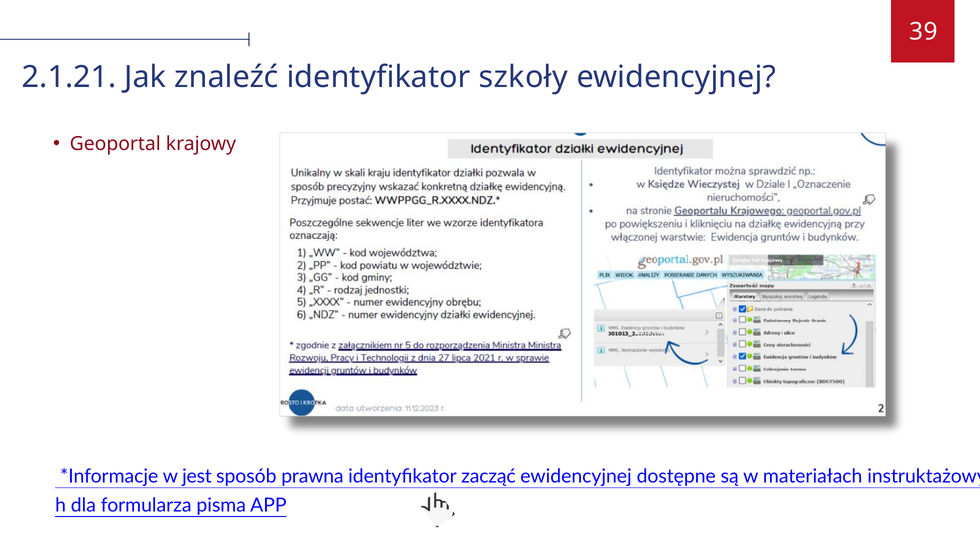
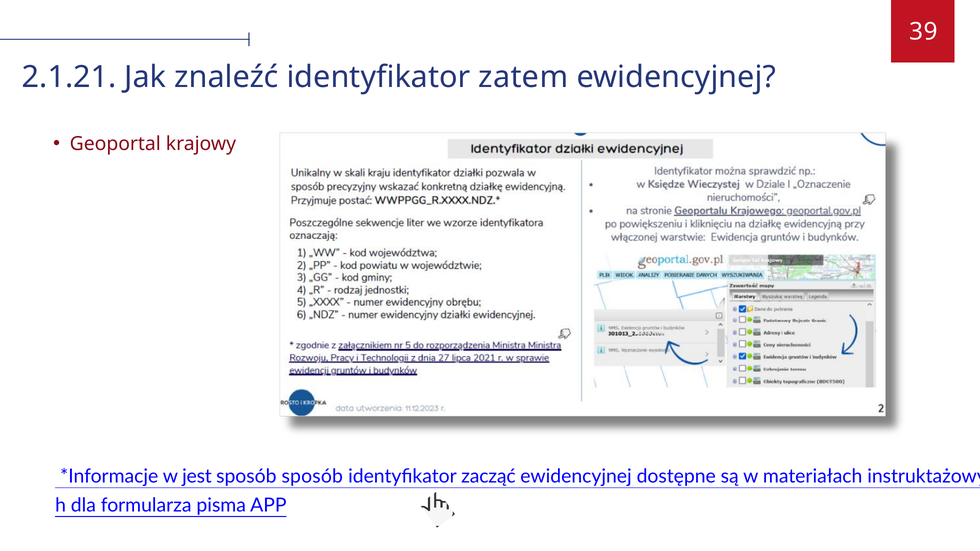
szkoły: szkoły -> zatem
sposób prawna: prawna -> sposób
